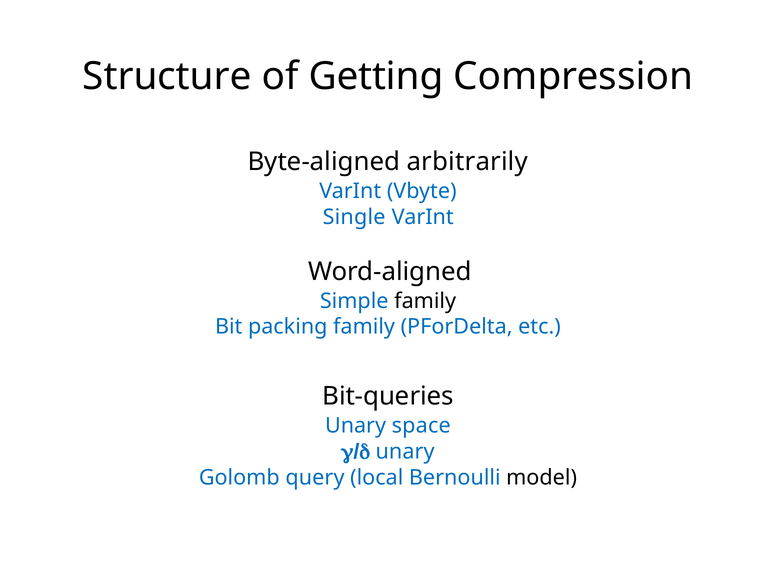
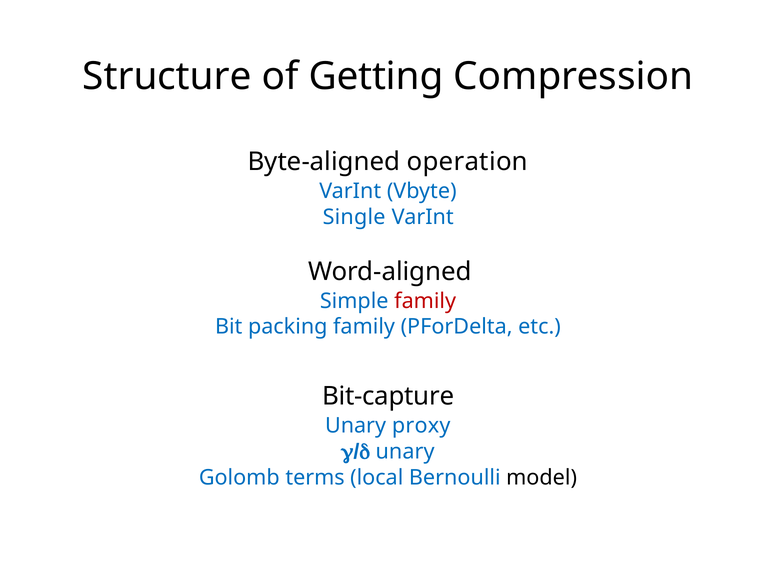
arbitrarily: arbitrarily -> operation
family at (425, 301) colour: black -> red
Bit-queries: Bit-queries -> Bit-capture
space: space -> proxy
query: query -> terms
